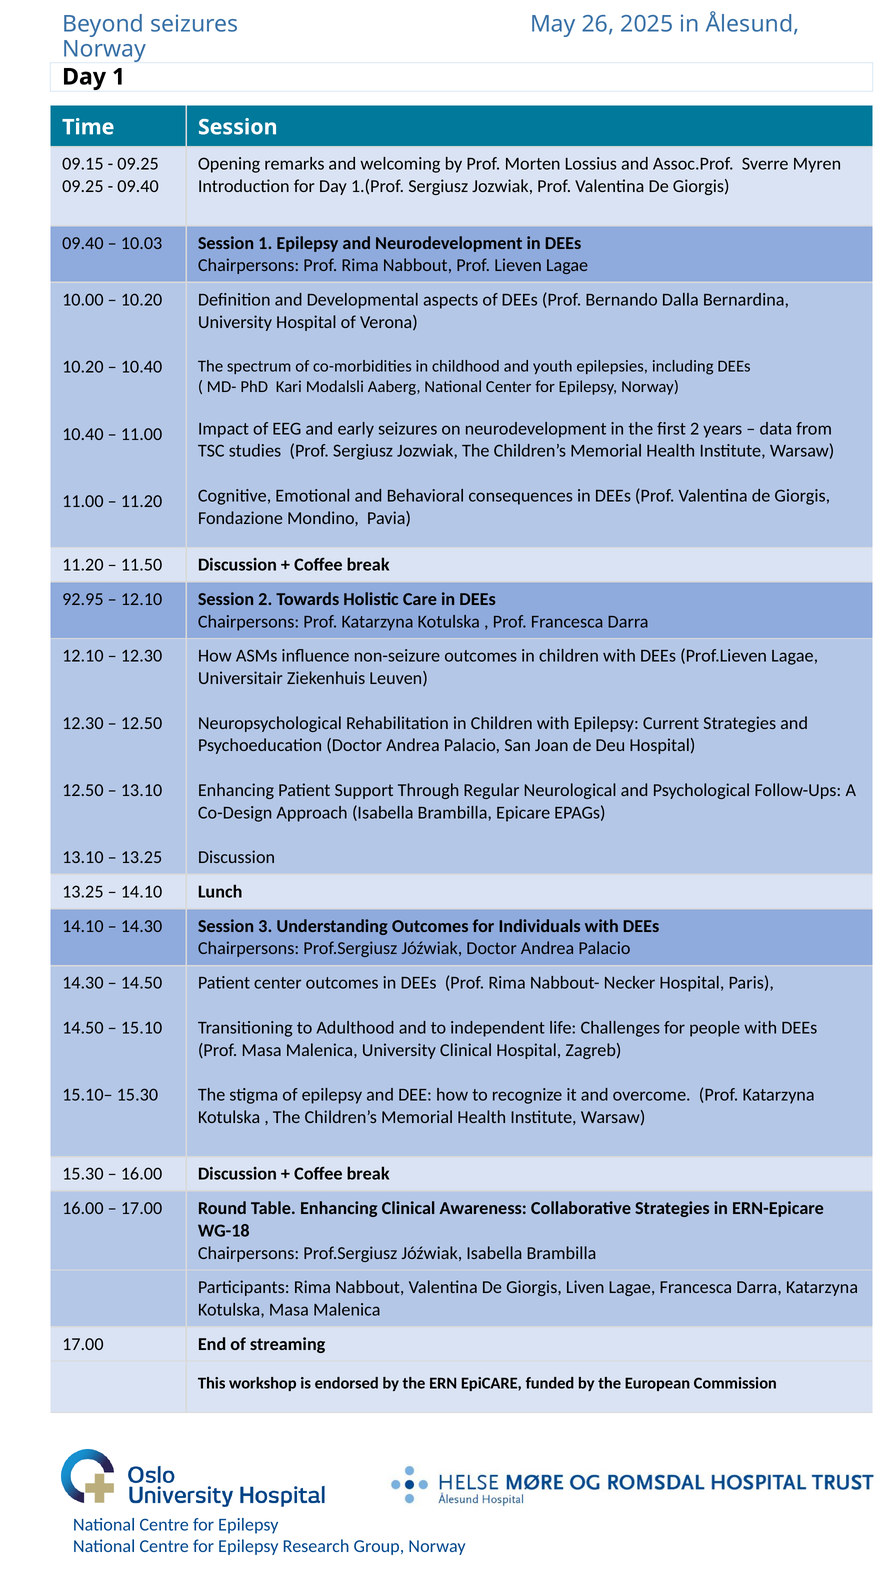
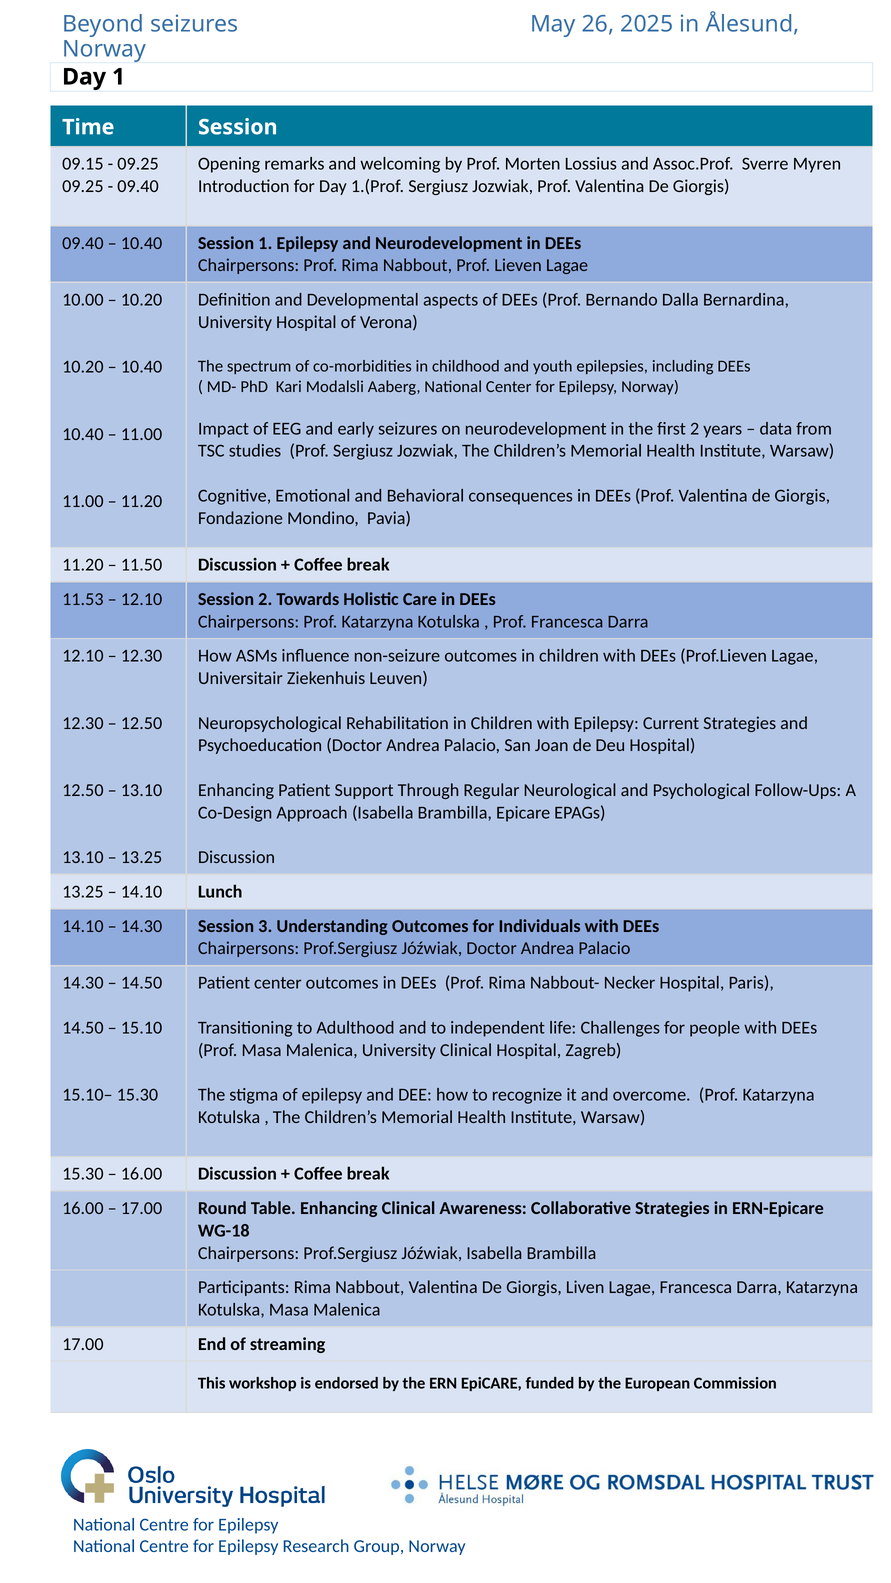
10.03 at (142, 243): 10.03 -> 10.40
92.95: 92.95 -> 11.53
